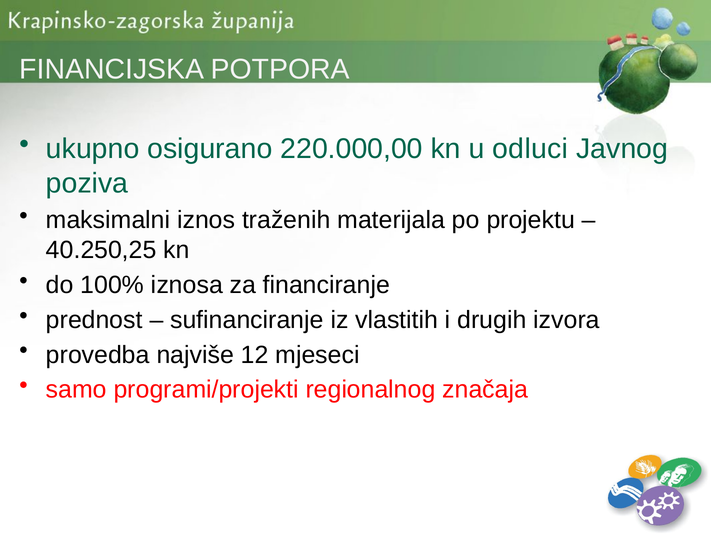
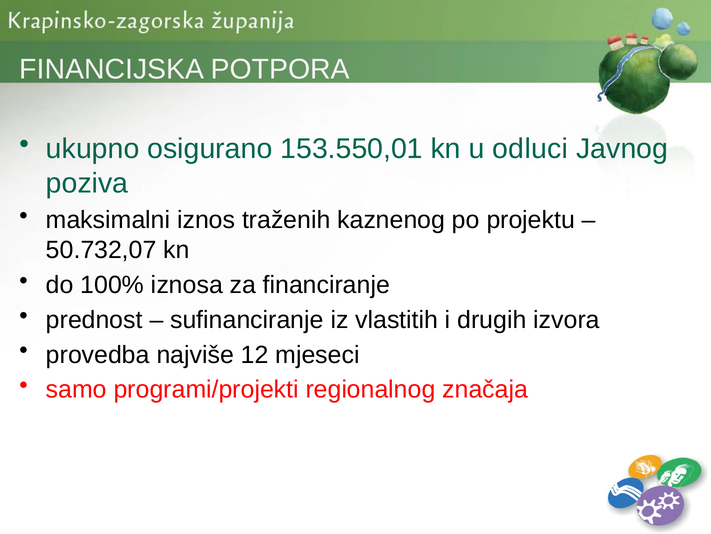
220.000,00: 220.000,00 -> 153.550,01
materijala: materijala -> kaznenog
40.250,25: 40.250,25 -> 50.732,07
